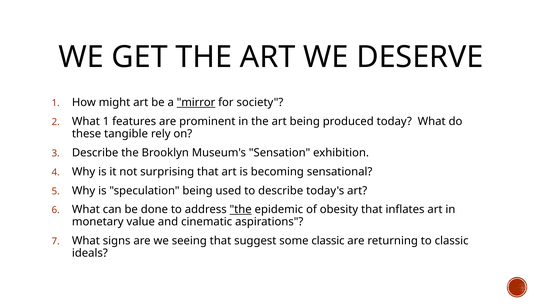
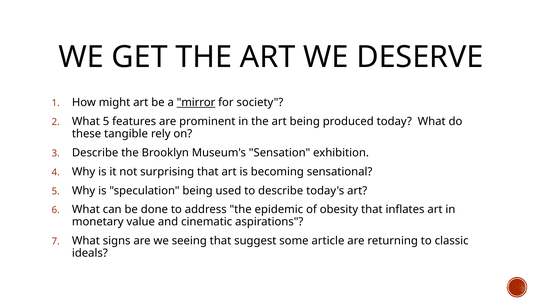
What 1: 1 -> 5
the at (241, 210) underline: present -> none
some classic: classic -> article
